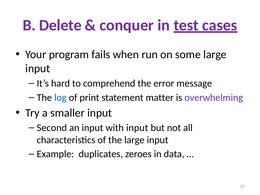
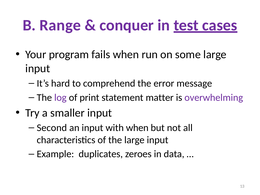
Delete: Delete -> Range
log colour: blue -> purple
with input: input -> when
